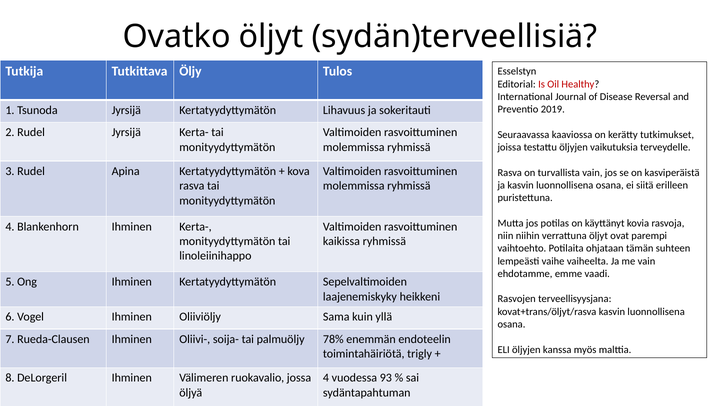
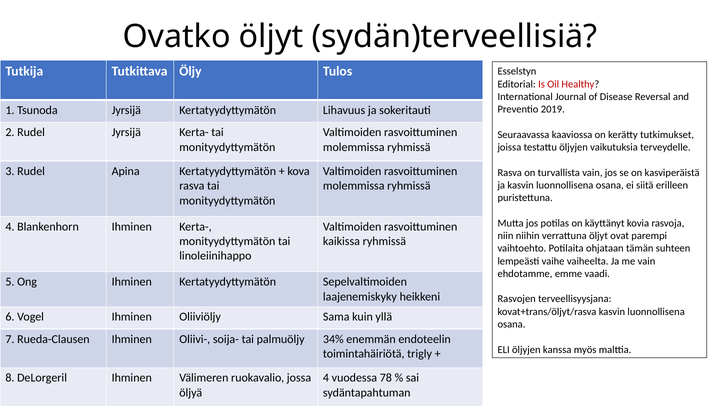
78%: 78% -> 34%
93: 93 -> 78
